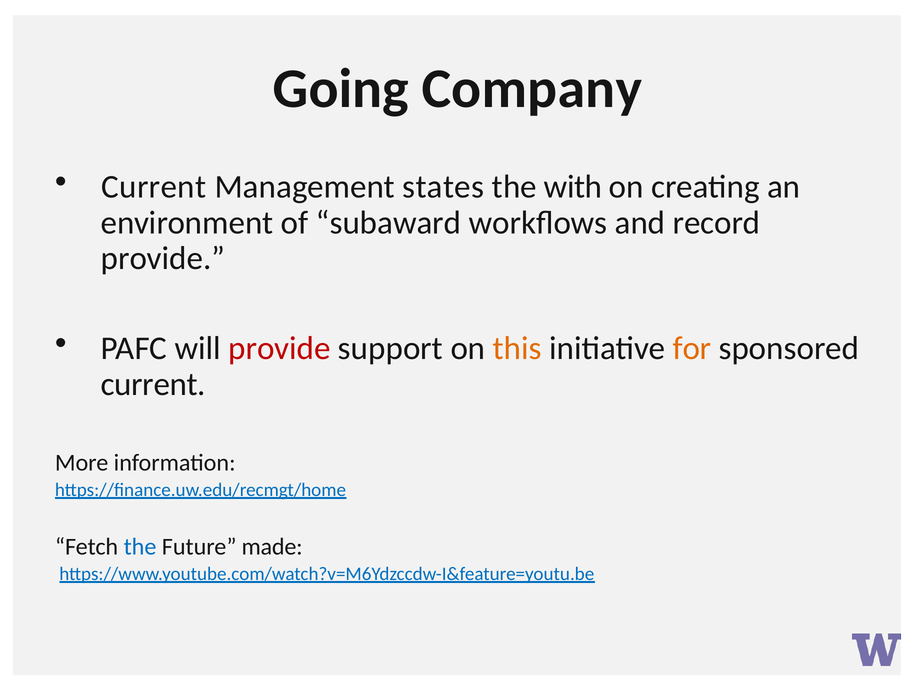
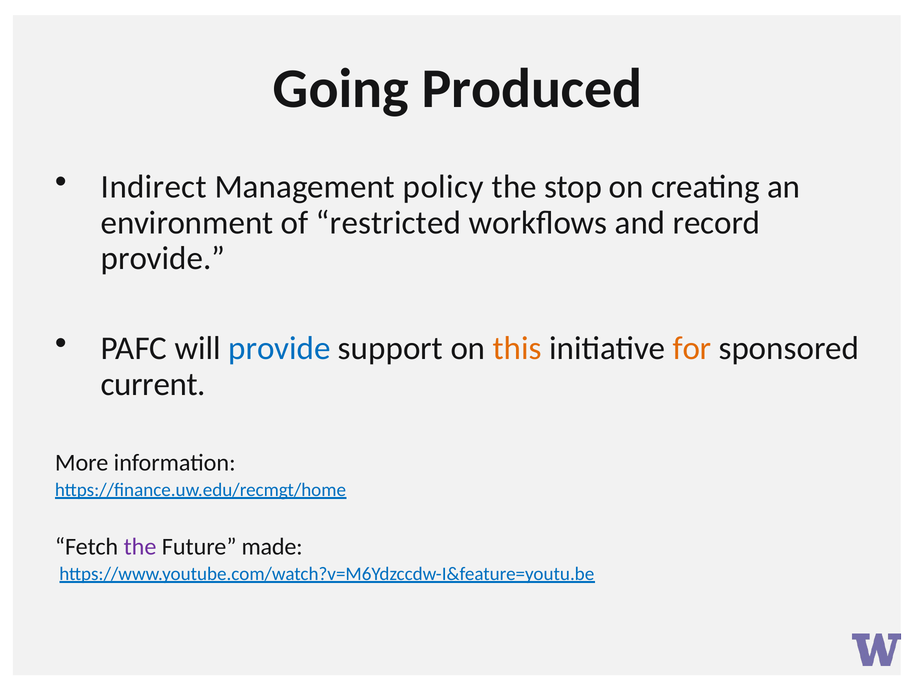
Company: Company -> Produced
Current at (154, 187): Current -> Indirect
states: states -> policy
with: with -> stop
subaward: subaward -> restricted
provide at (279, 348) colour: red -> blue
the at (140, 547) colour: blue -> purple
